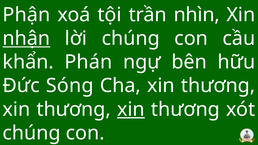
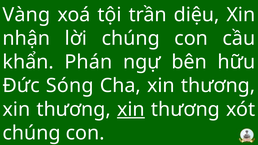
Phận: Phận -> Vàng
nhìn: nhìn -> diệu
nhận underline: present -> none
